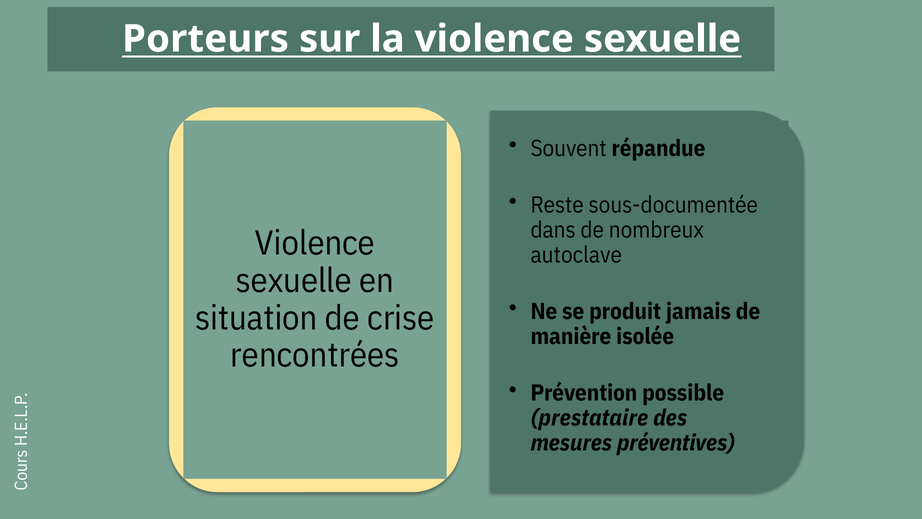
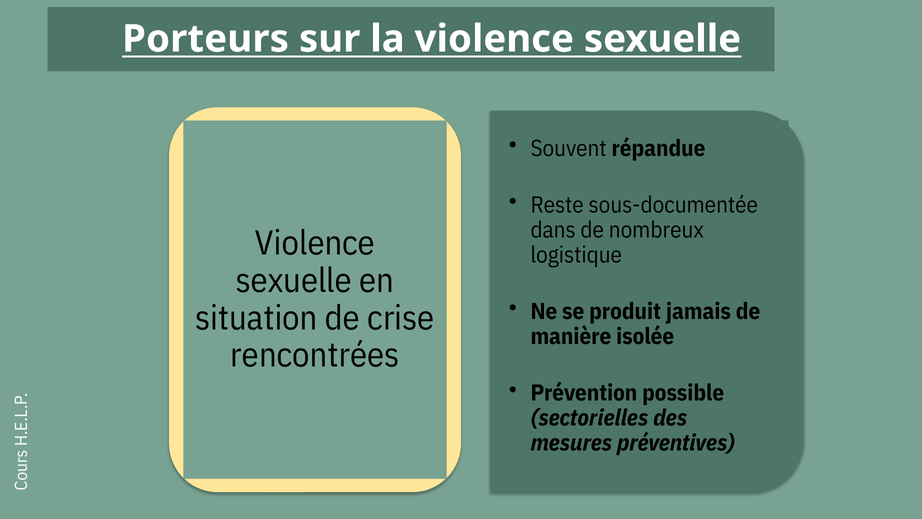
autoclave: autoclave -> logistique
prestataire: prestataire -> sectorielles
